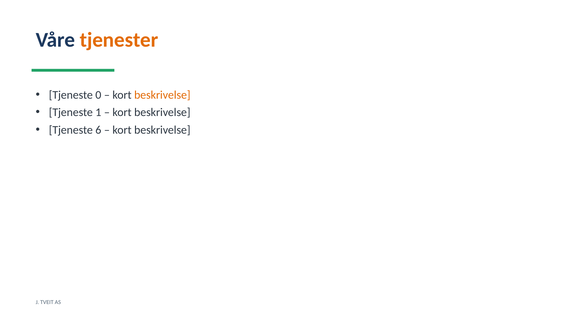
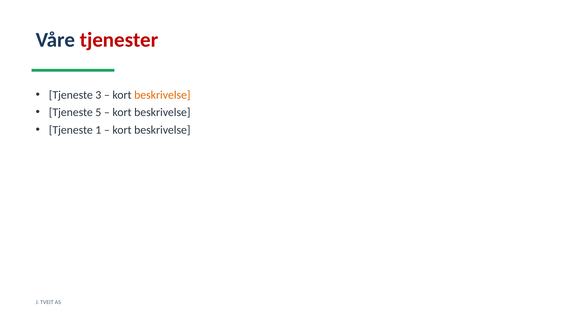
tjenester colour: orange -> red
0: 0 -> 3
1: 1 -> 5
6: 6 -> 1
